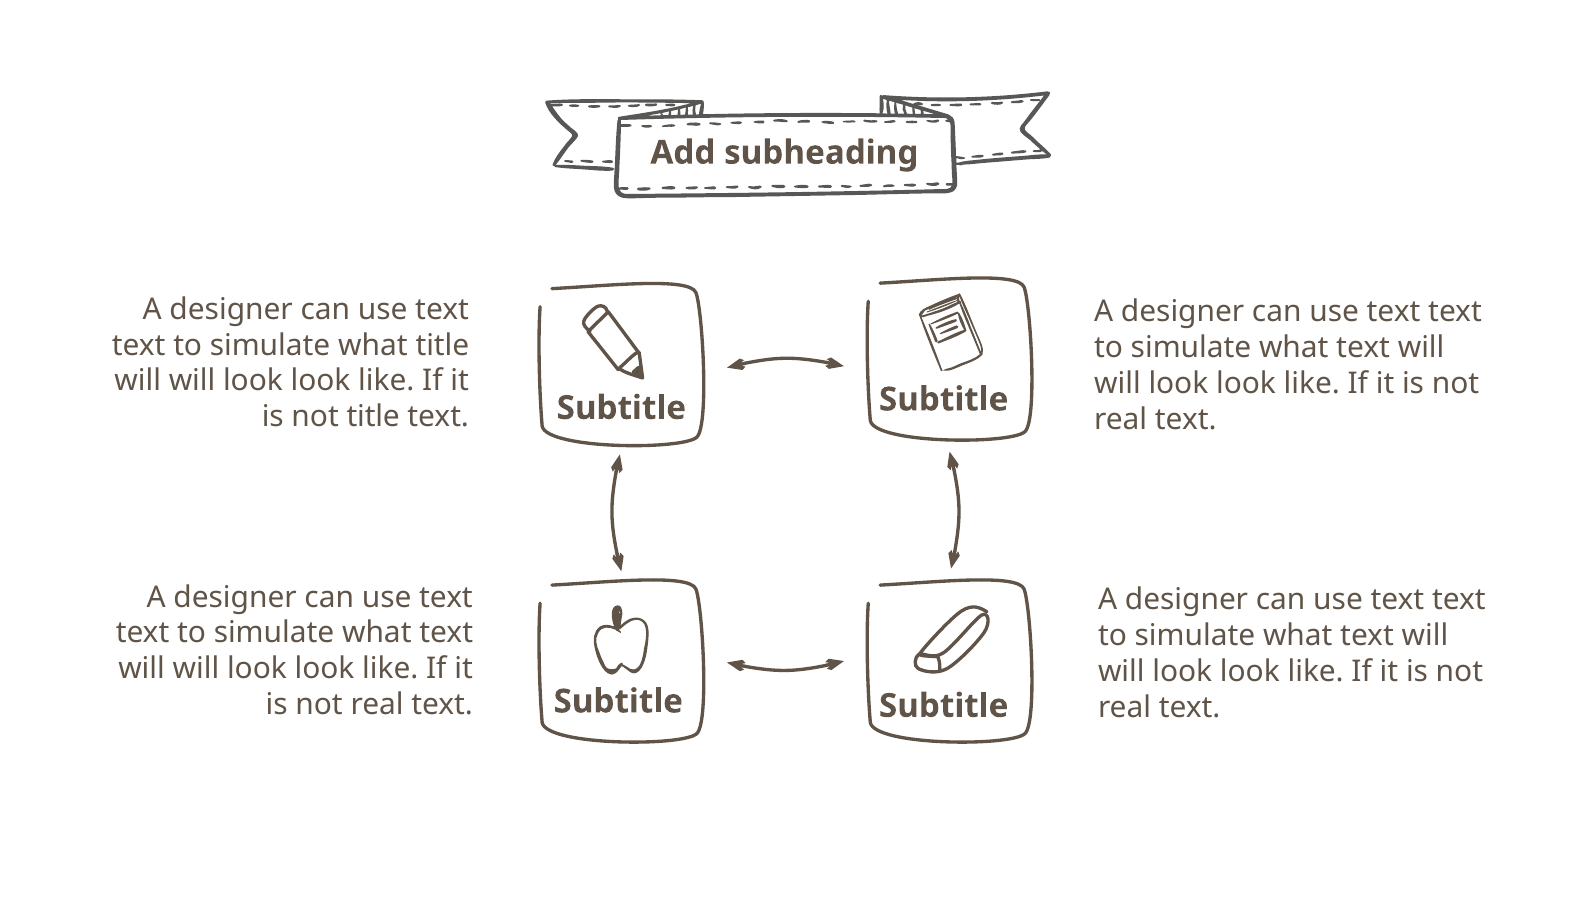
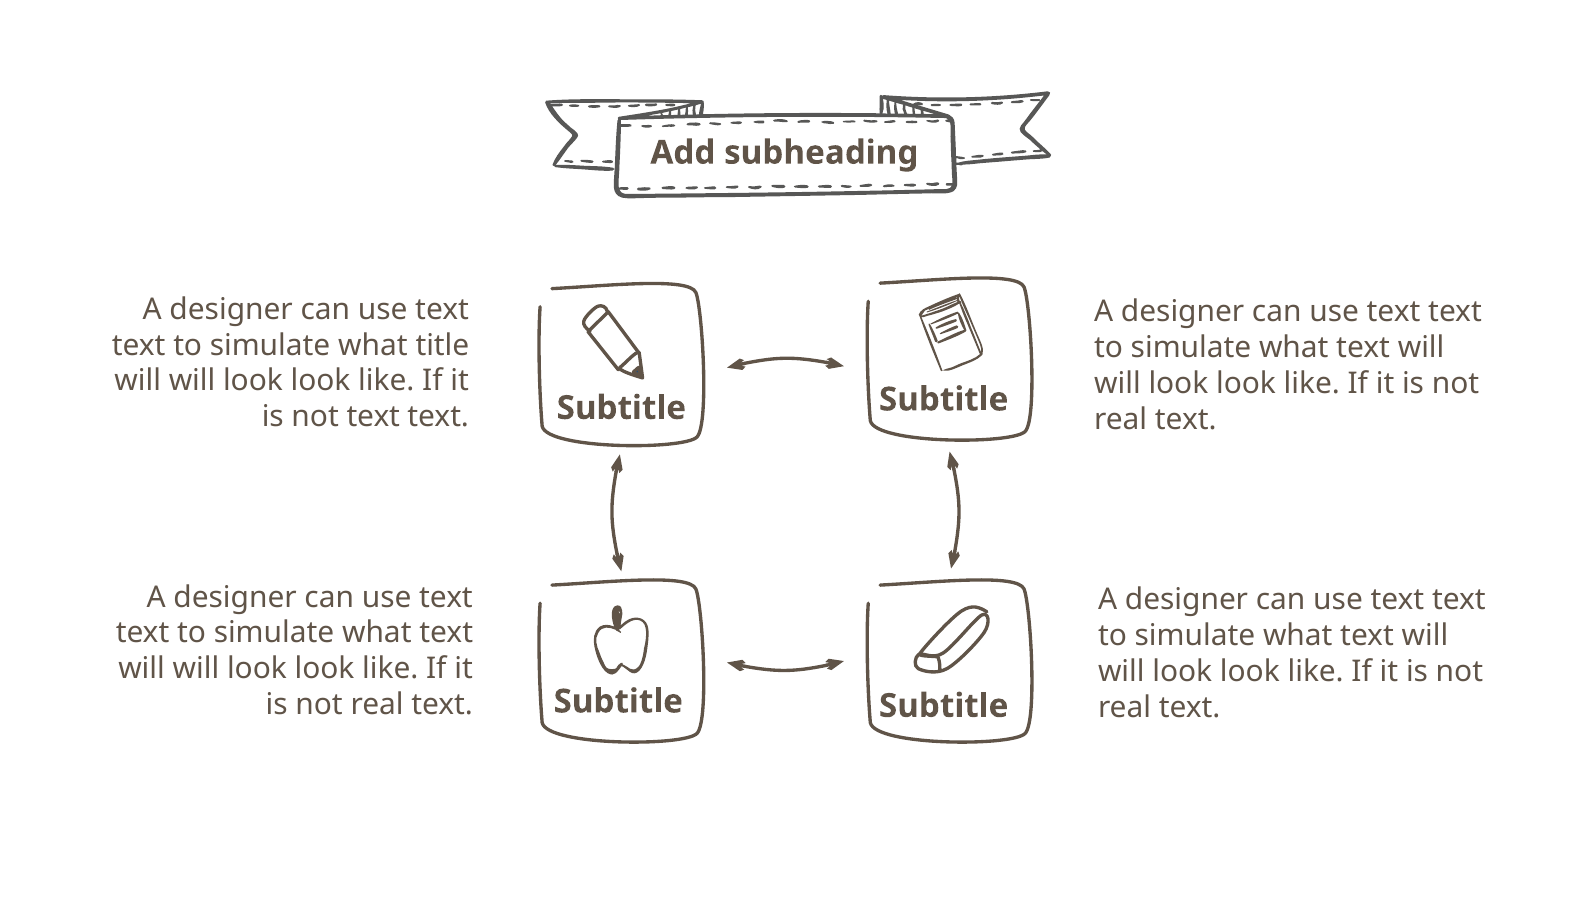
not title: title -> text
